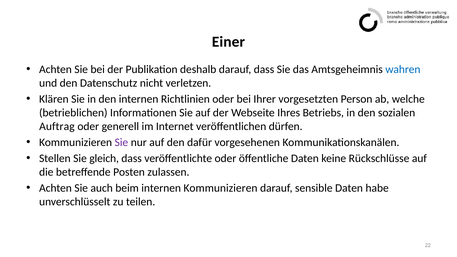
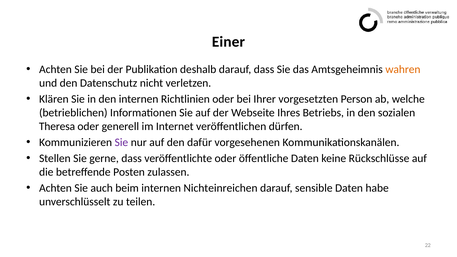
wahren colour: blue -> orange
Auftrag: Auftrag -> Theresa
gleich: gleich -> gerne
internen Kommunizieren: Kommunizieren -> Nichteinreichen
